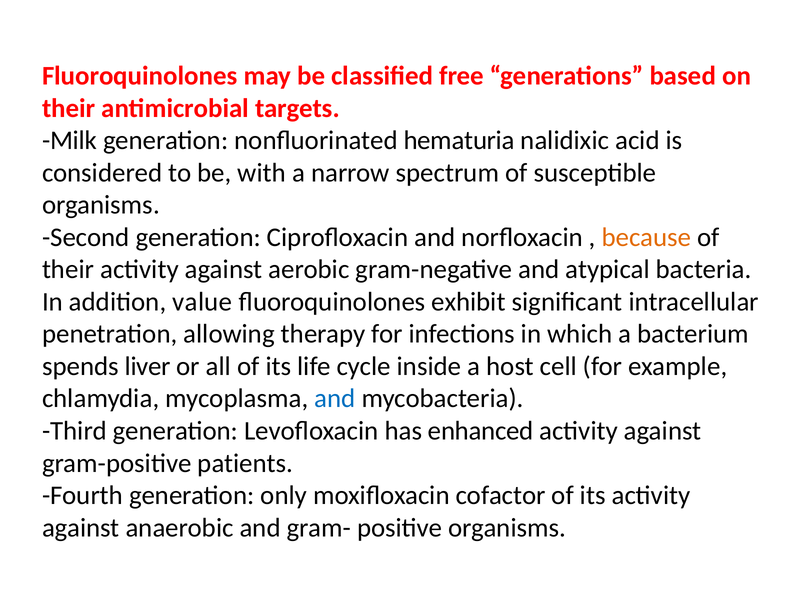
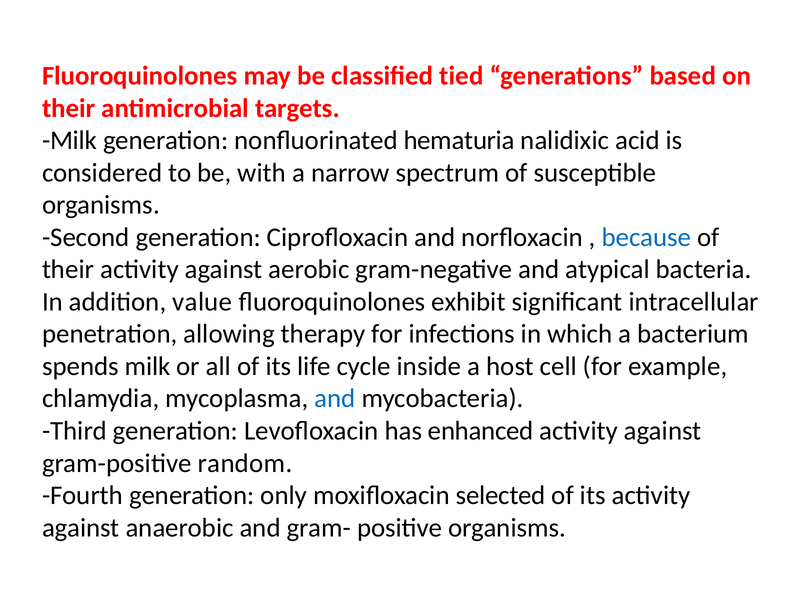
free: free -> tied
because colour: orange -> blue
spends liver: liver -> milk
patients: patients -> random
cofactor: cofactor -> selected
